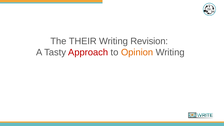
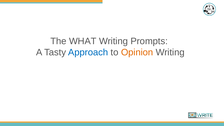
THEIR: THEIR -> WHAT
Revision: Revision -> Prompts
Approach colour: red -> blue
